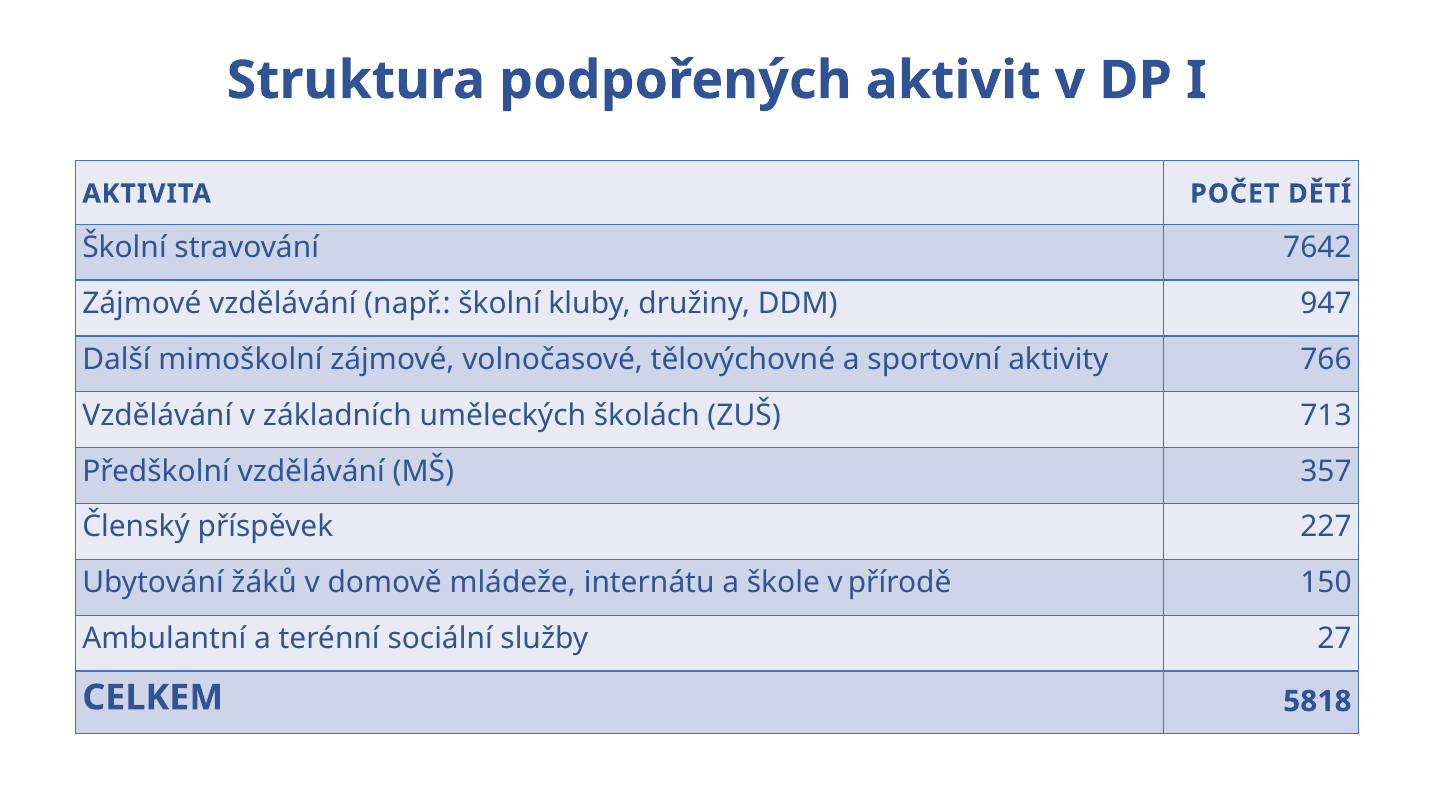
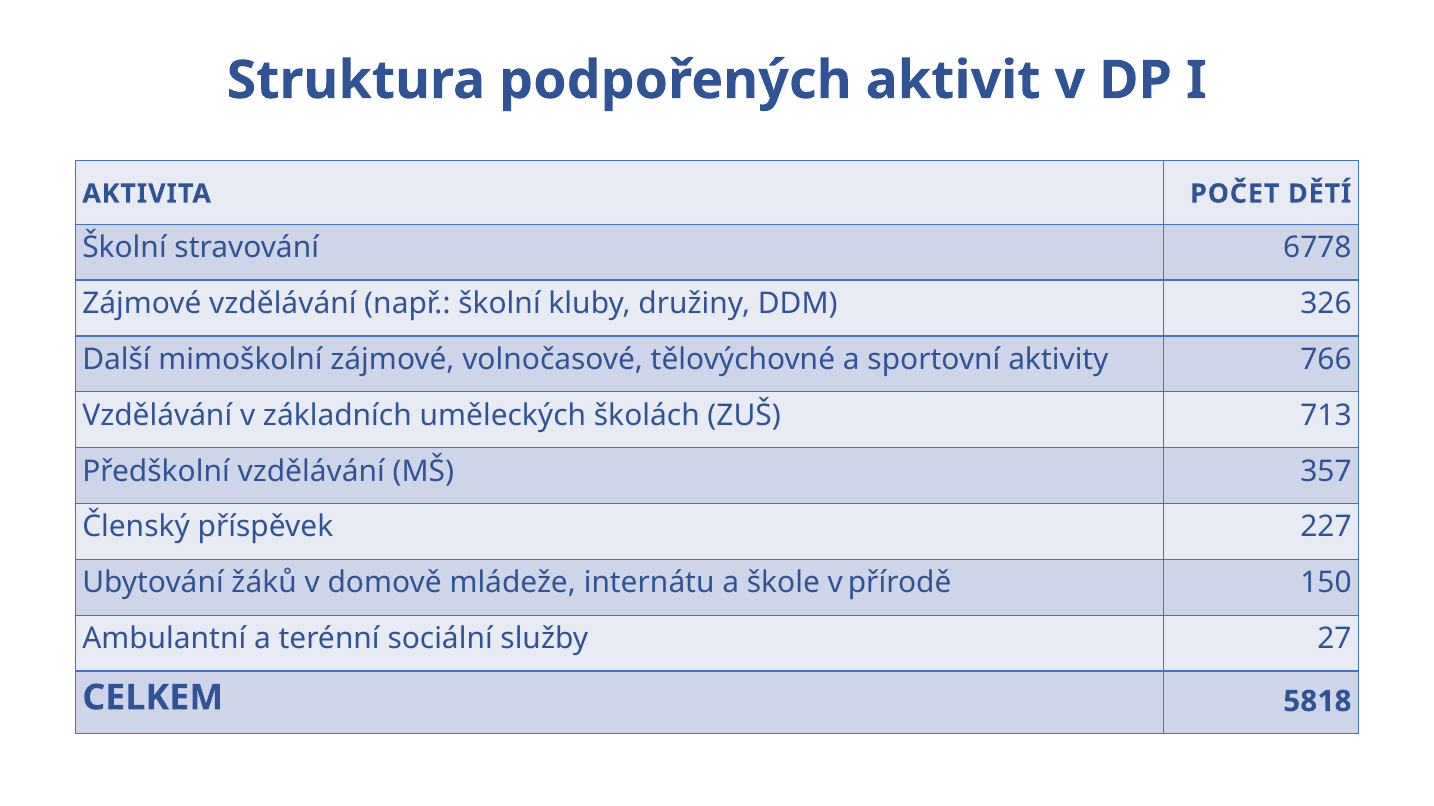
7642: 7642 -> 6778
947: 947 -> 326
